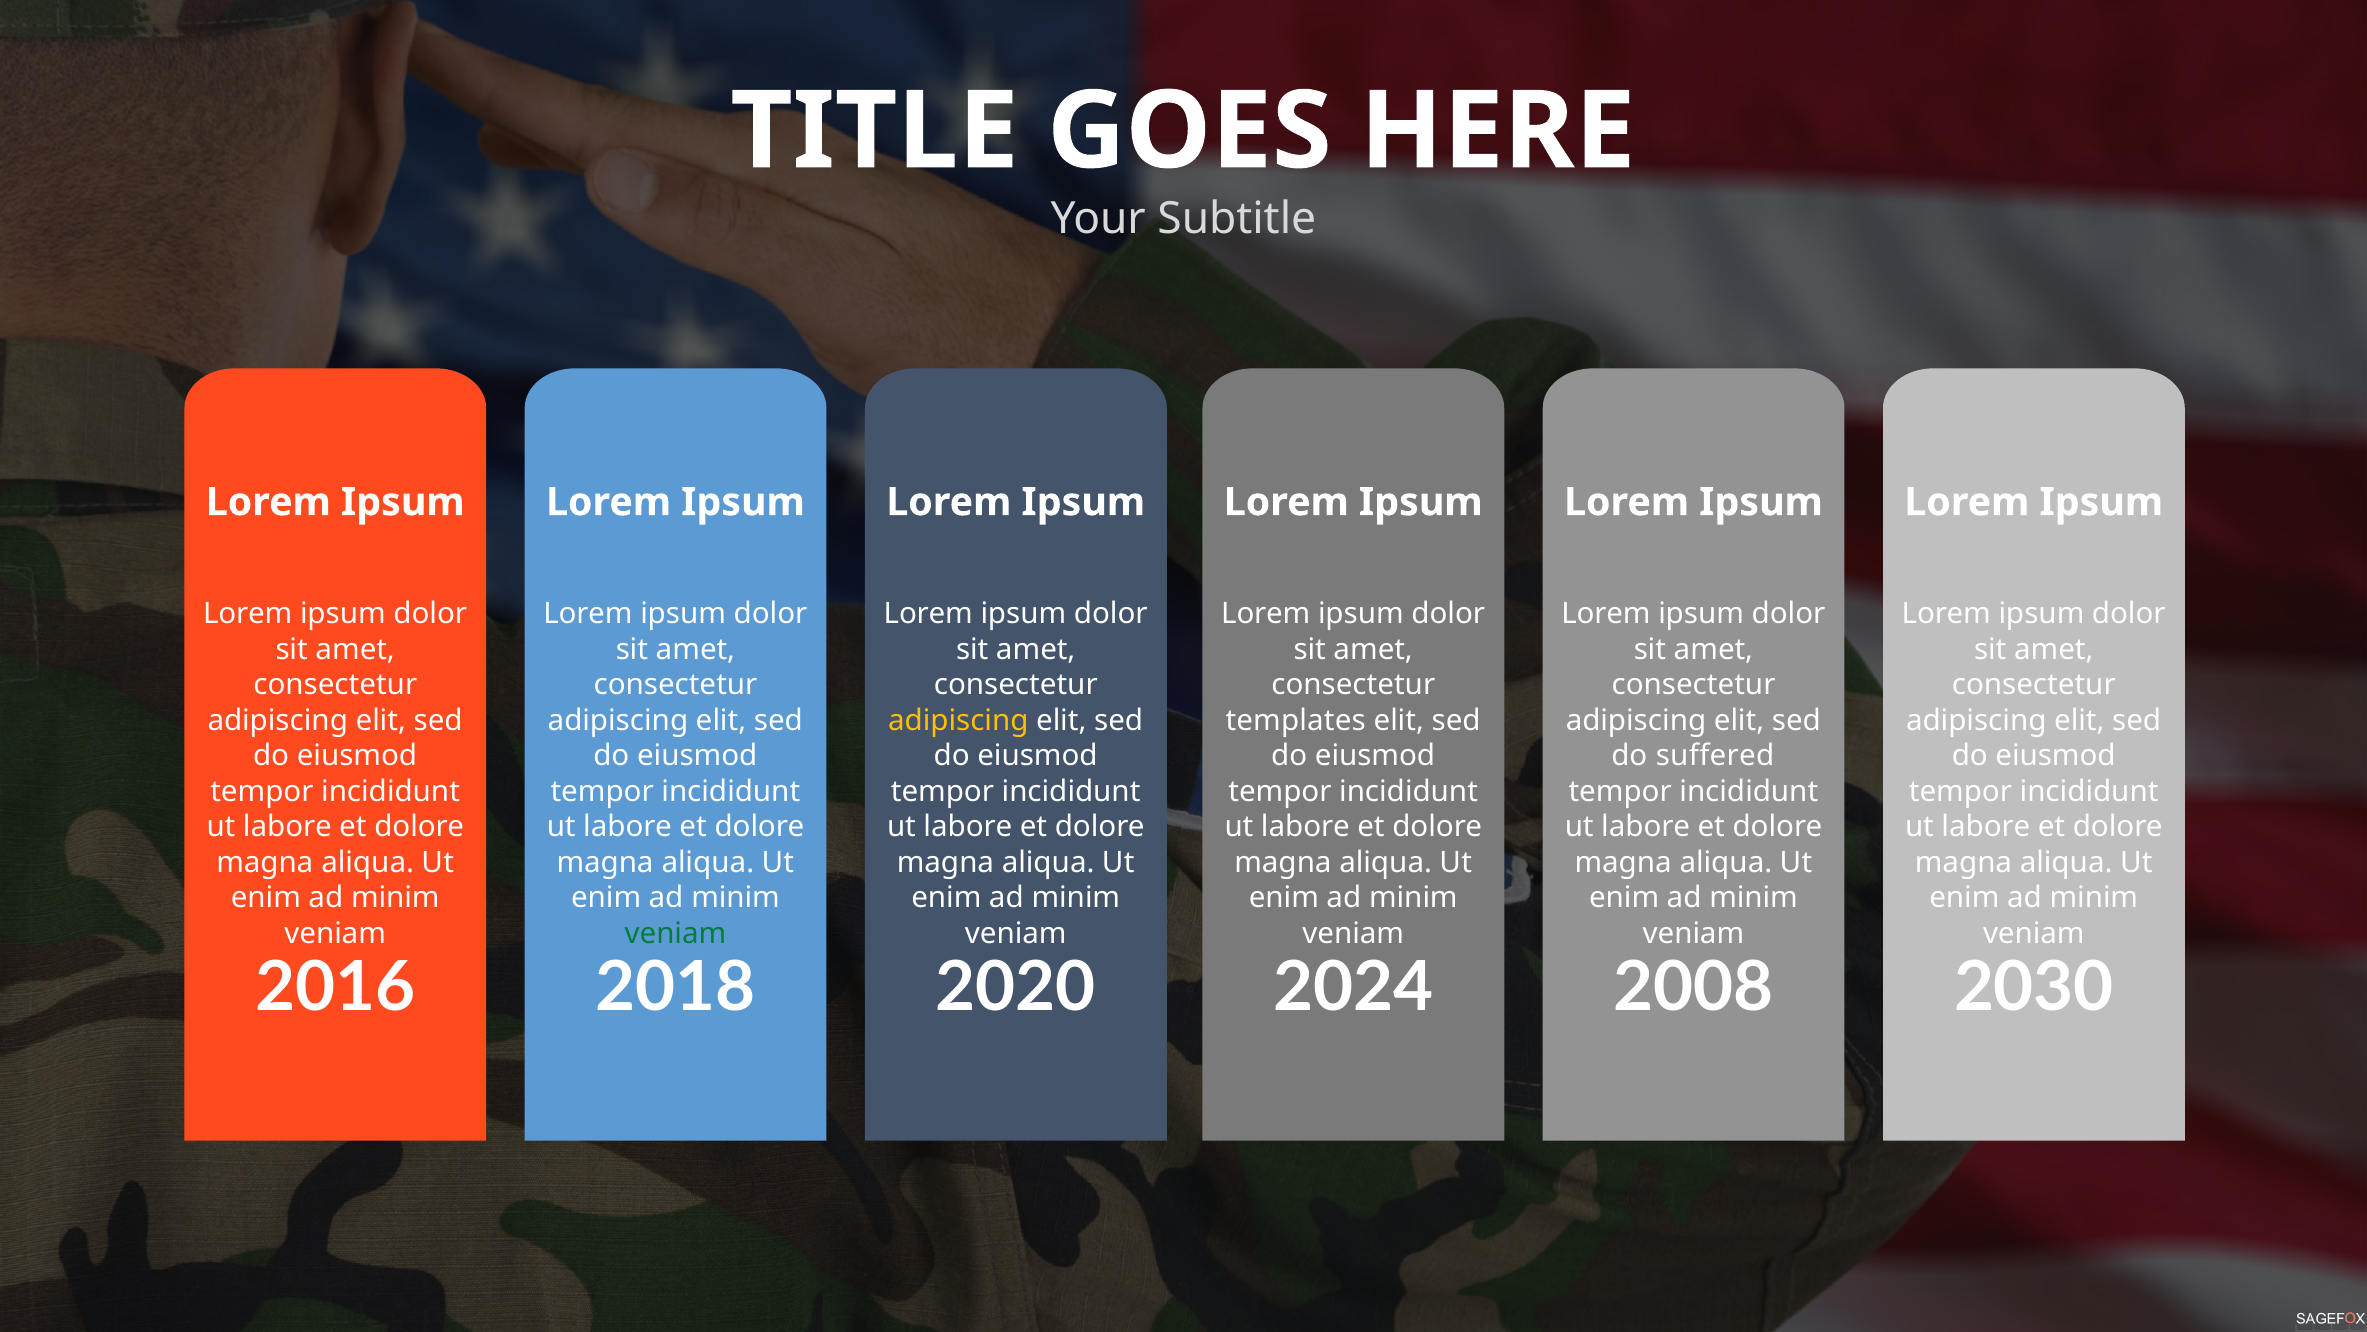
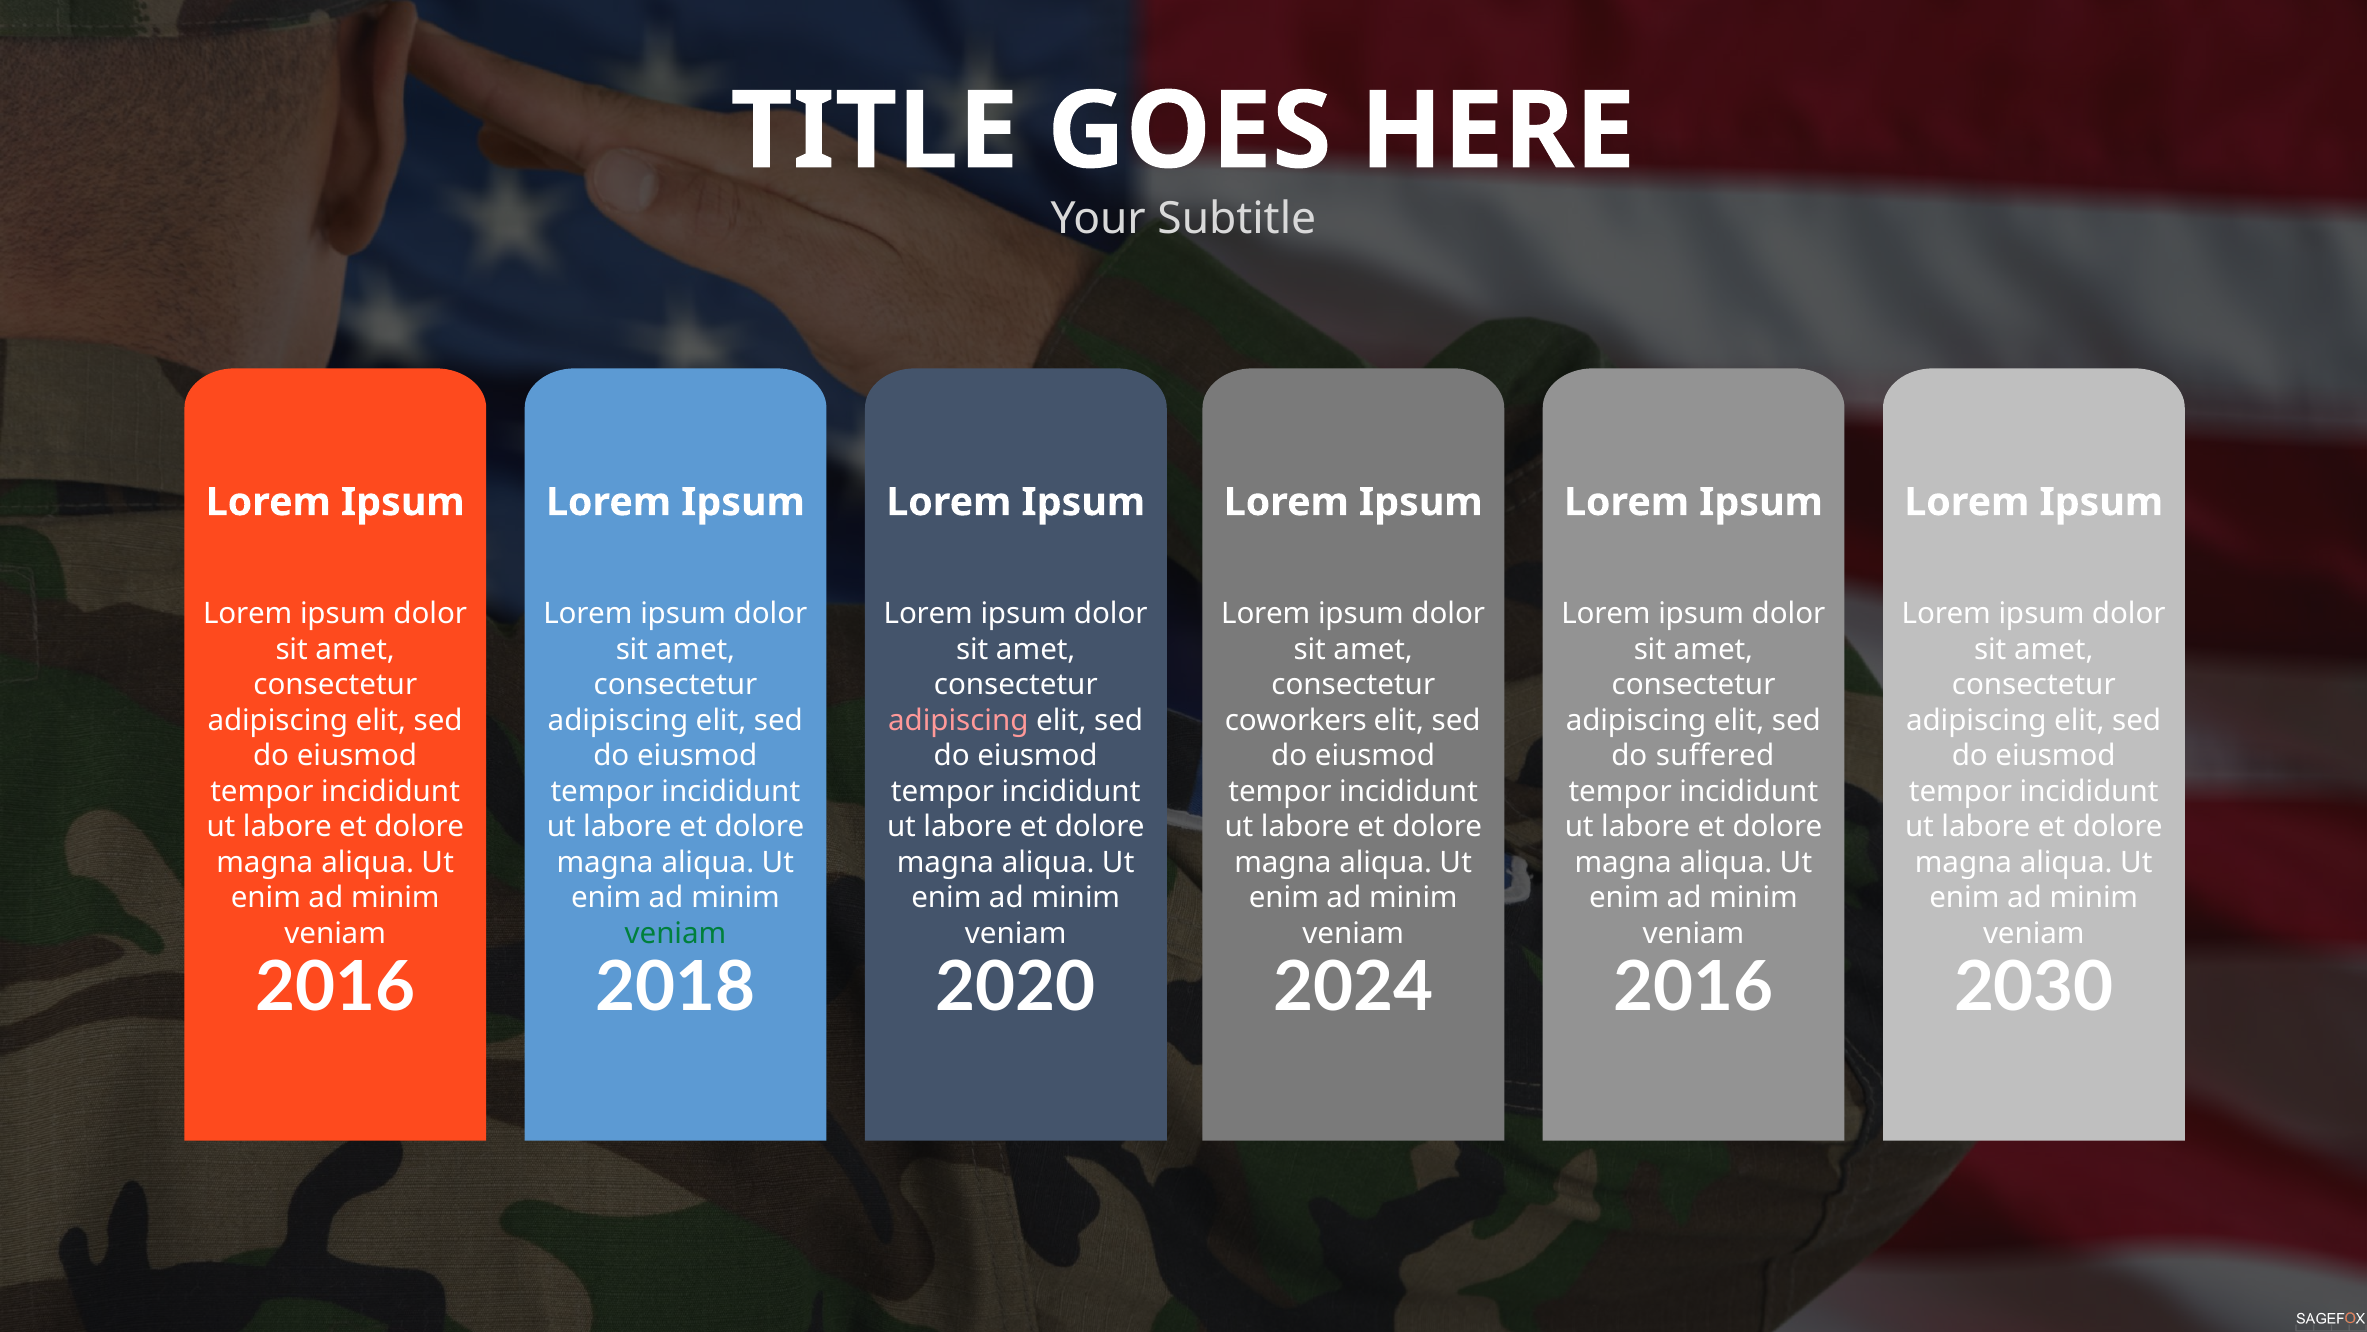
adipiscing at (958, 720) colour: yellow -> pink
templates: templates -> coworkers
2008 at (1694, 987): 2008 -> 2016
